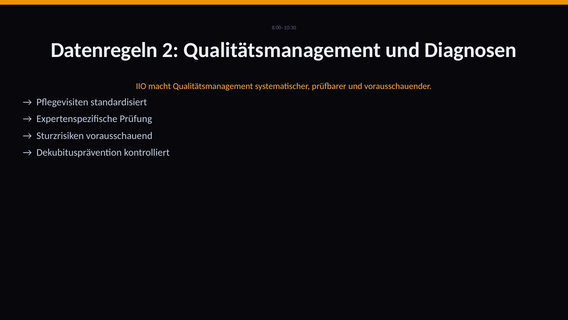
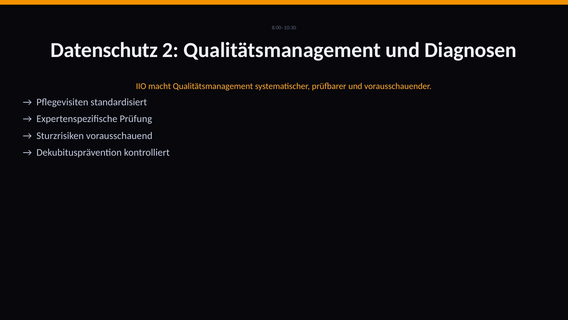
Datenregeln: Datenregeln -> Datenschutz
